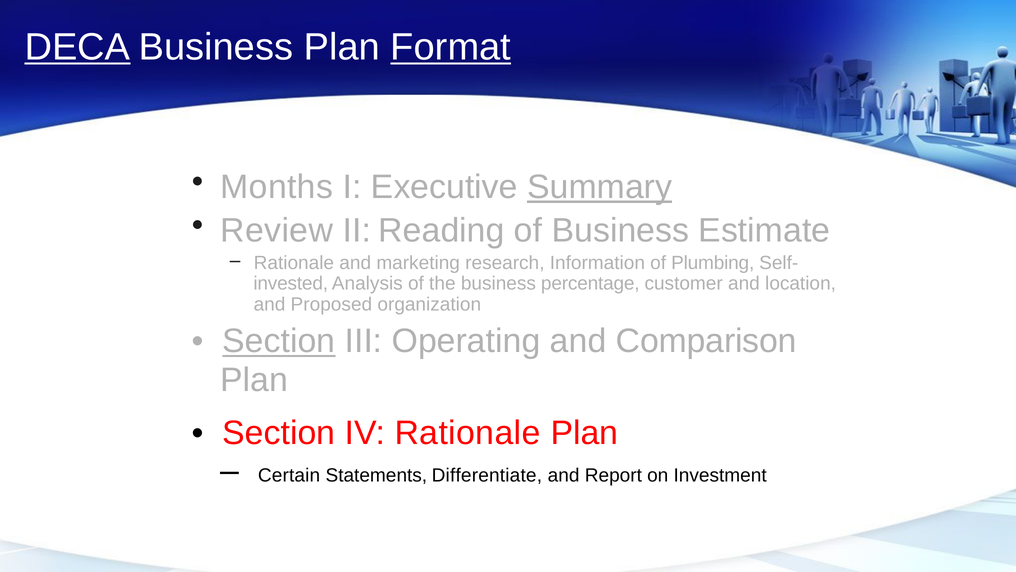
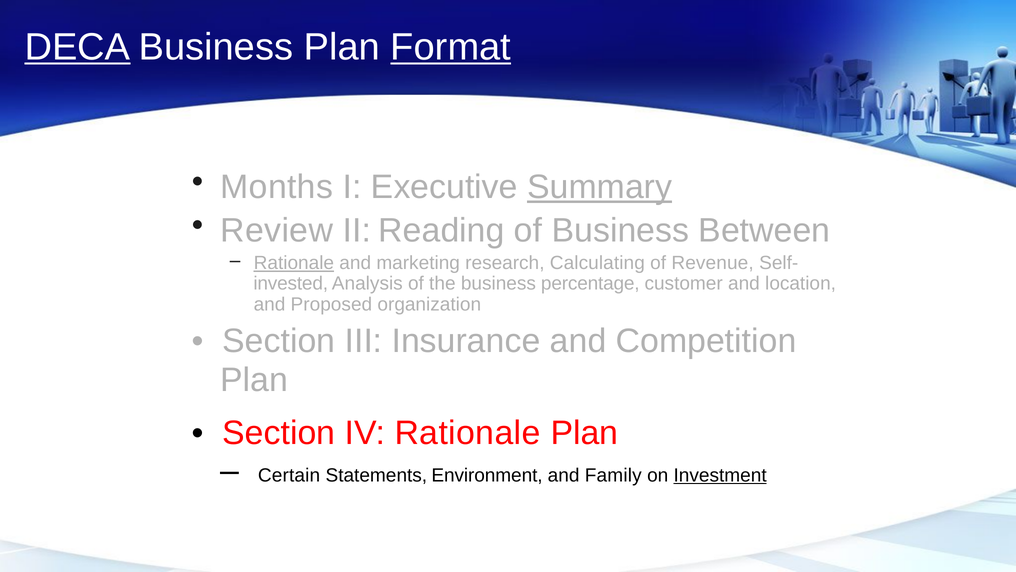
Estimate: Estimate -> Between
Rationale at (294, 263) underline: none -> present
Information: Information -> Calculating
Plumbing: Plumbing -> Revenue
Section at (279, 341) underline: present -> none
Operating: Operating -> Insurance
Comparison: Comparison -> Competition
Differentiate: Differentiate -> Environment
Report: Report -> Family
Investment underline: none -> present
